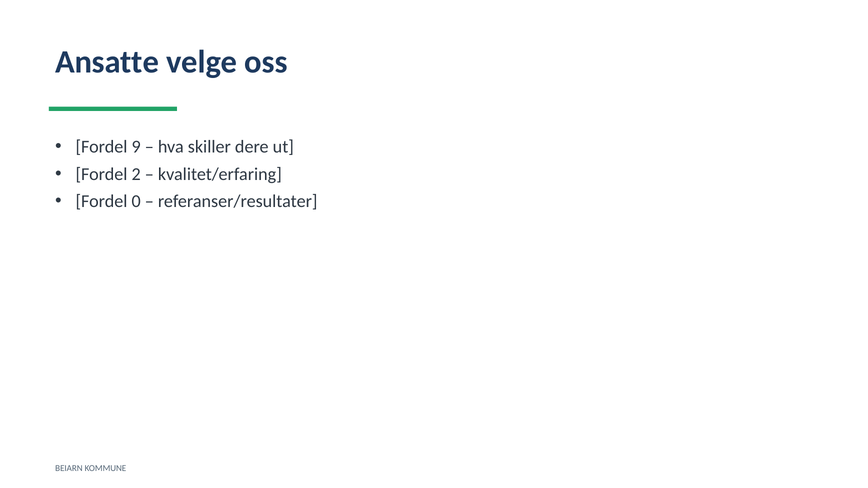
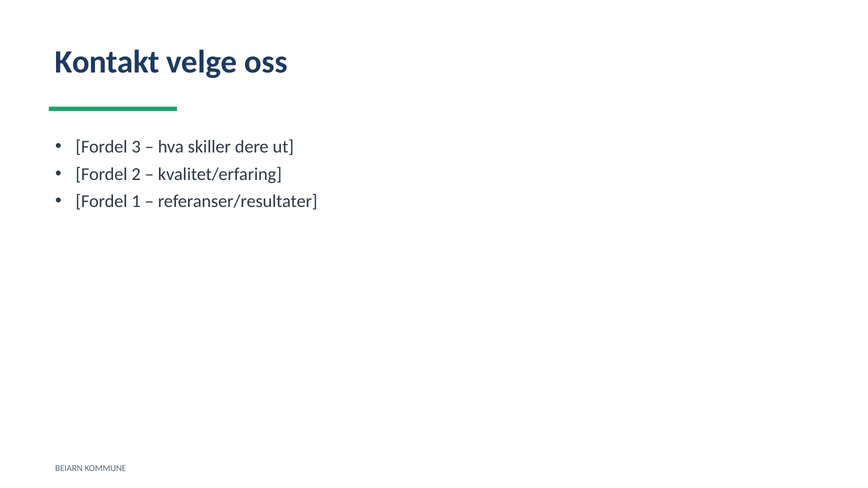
Ansatte: Ansatte -> Kontakt
9: 9 -> 3
0: 0 -> 1
